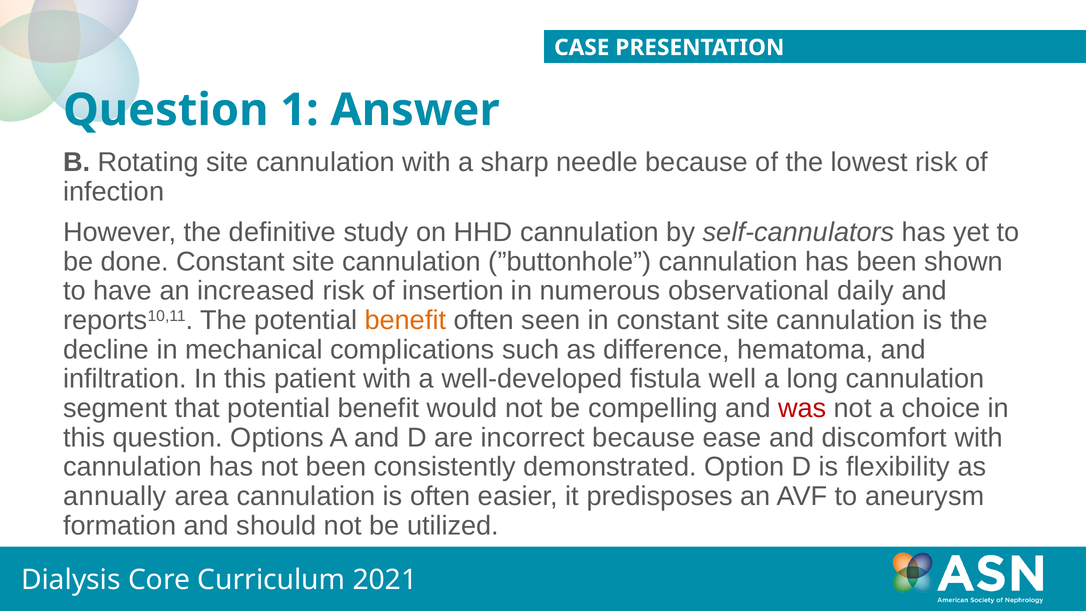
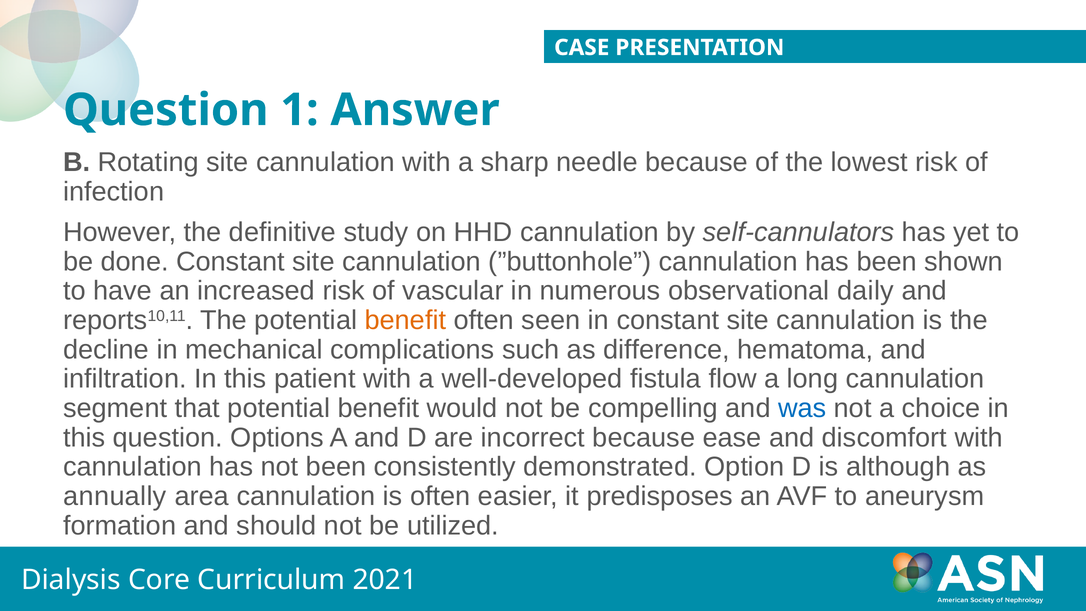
insertion: insertion -> vascular
well: well -> flow
was colour: red -> blue
flexibility: flexibility -> although
